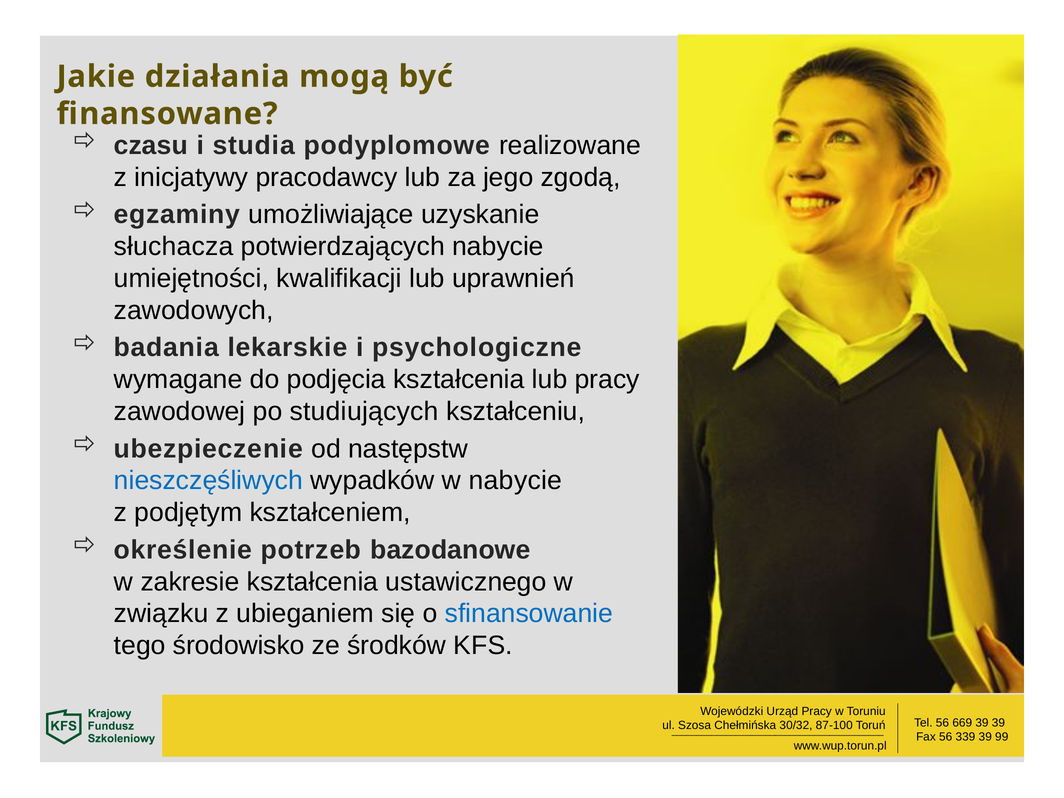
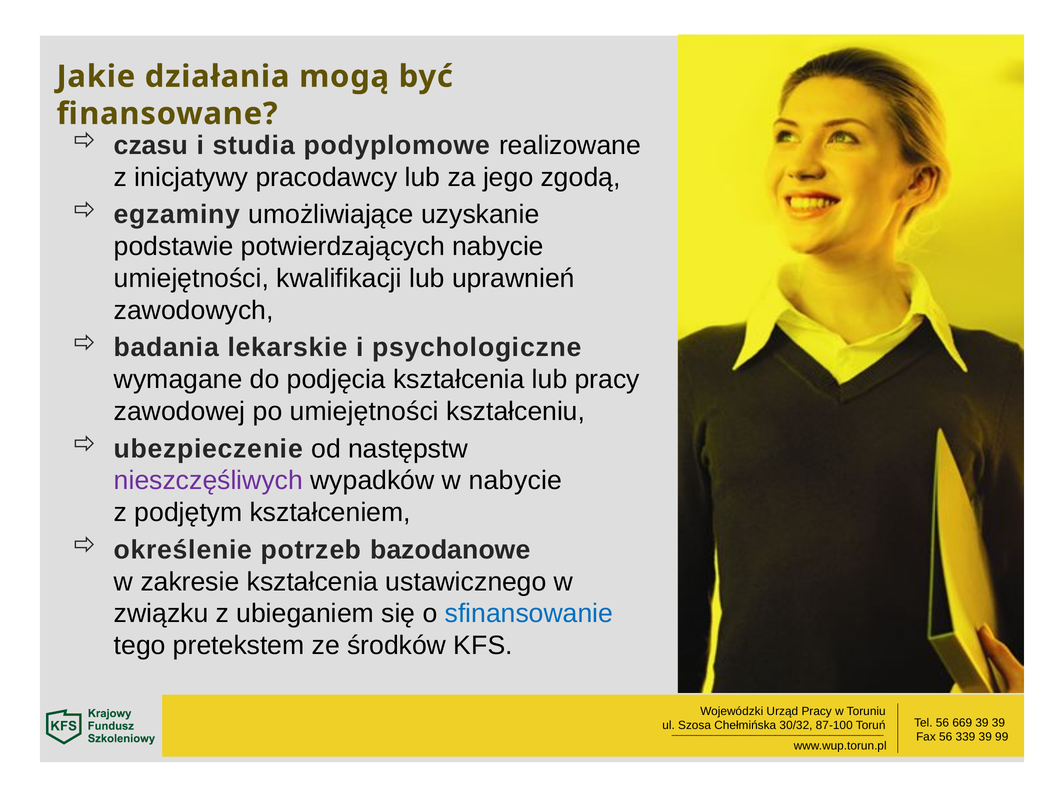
słuchacza: słuchacza -> podstawie
po studiujących: studiujących -> umiejętności
nieszczęśliwych colour: blue -> purple
środowisko: środowisko -> pretekstem
